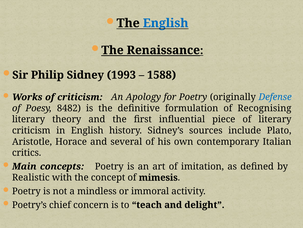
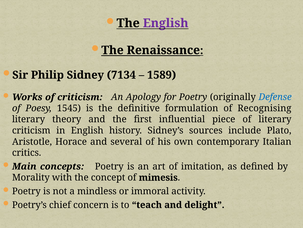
English at (166, 23) colour: blue -> purple
1993: 1993 -> 7134
1588: 1588 -> 1589
8482: 8482 -> 1545
Realistic: Realistic -> Morality
